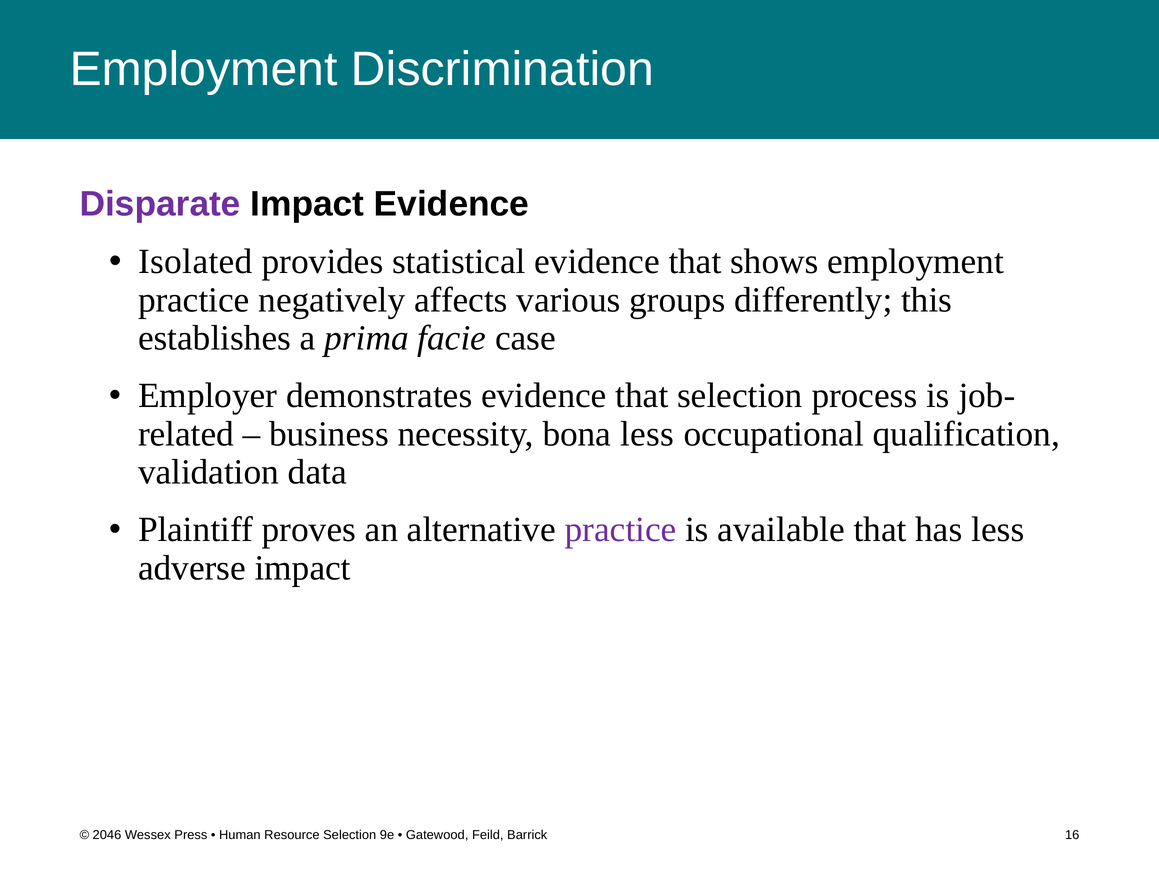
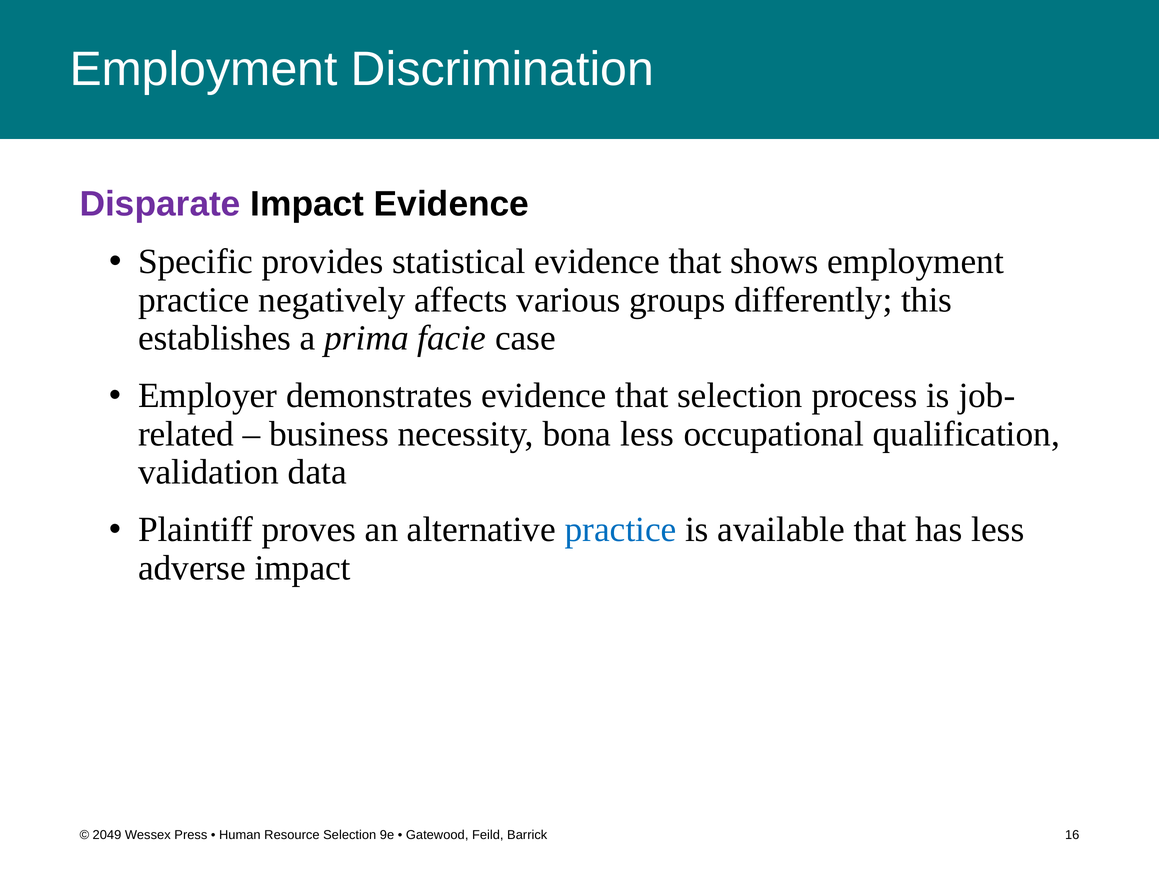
Isolated: Isolated -> Specific
practice at (621, 530) colour: purple -> blue
2046: 2046 -> 2049
